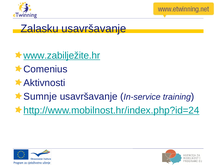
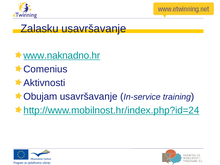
www.zabilježite.hr: www.zabilježite.hr -> www.naknadno.hr
Sumnje: Sumnje -> Obujam
